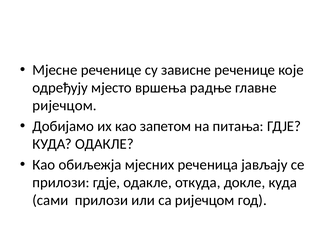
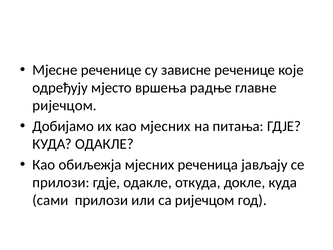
као запетом: запетом -> мјесних
